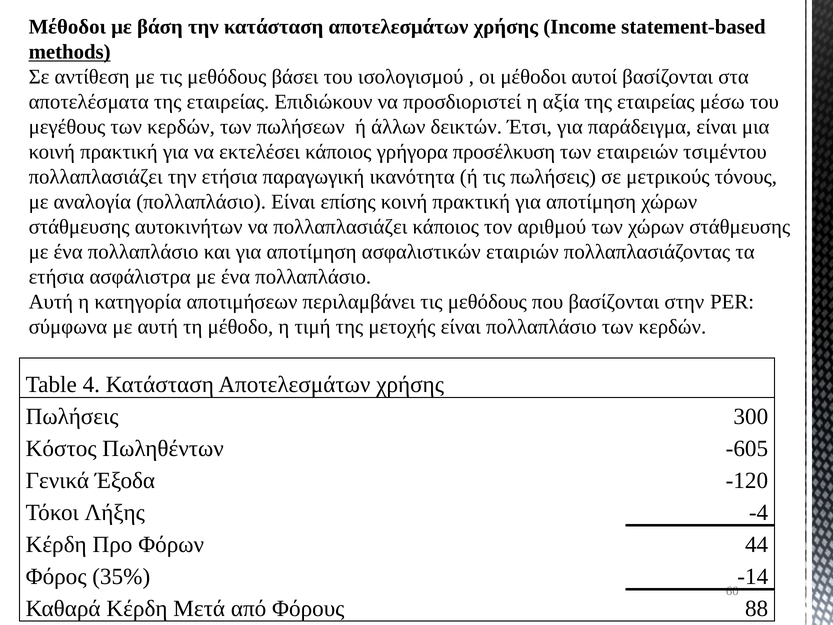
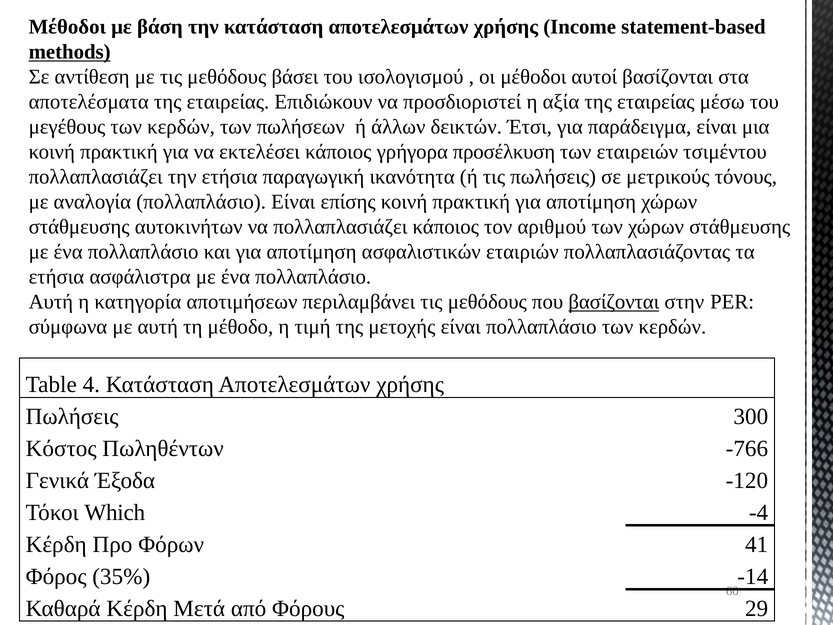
βασίζονται at (614, 302) underline: none -> present
-605: -605 -> -766
Λήξης: Λήξης -> Which
44: 44 -> 41
88: 88 -> 29
